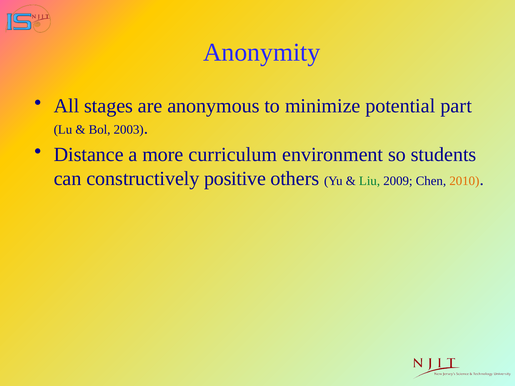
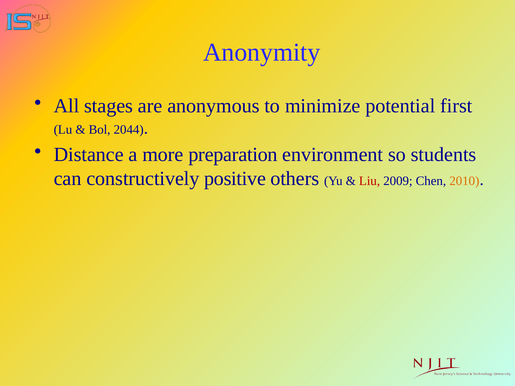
part: part -> first
2003: 2003 -> 2044
curriculum: curriculum -> preparation
Liu colour: green -> red
